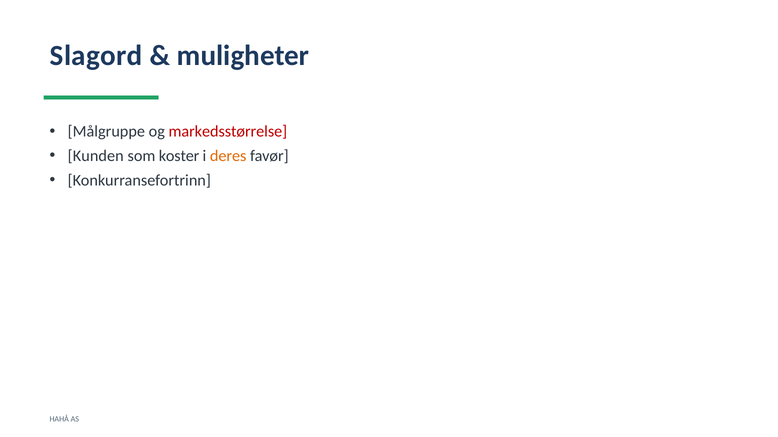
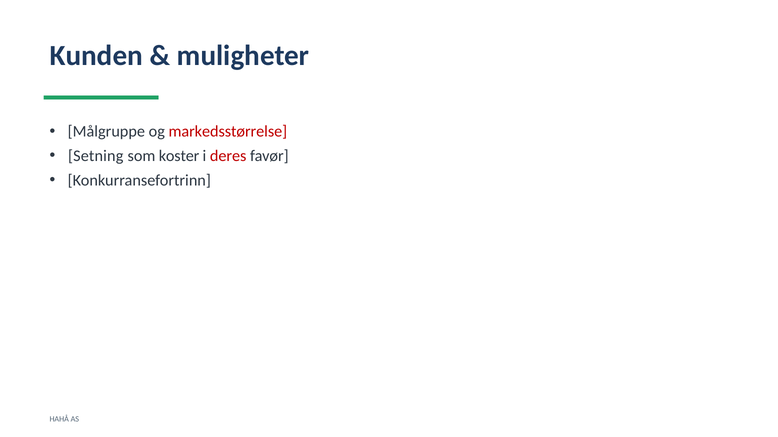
Slagord: Slagord -> Kunden
Kunden: Kunden -> Setning
deres colour: orange -> red
